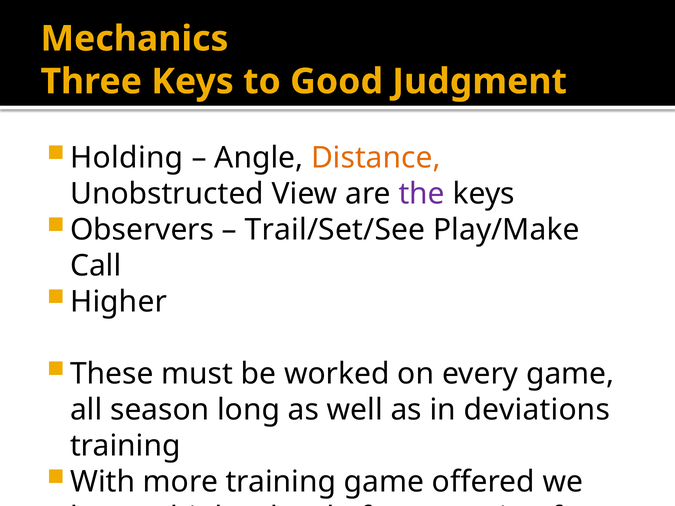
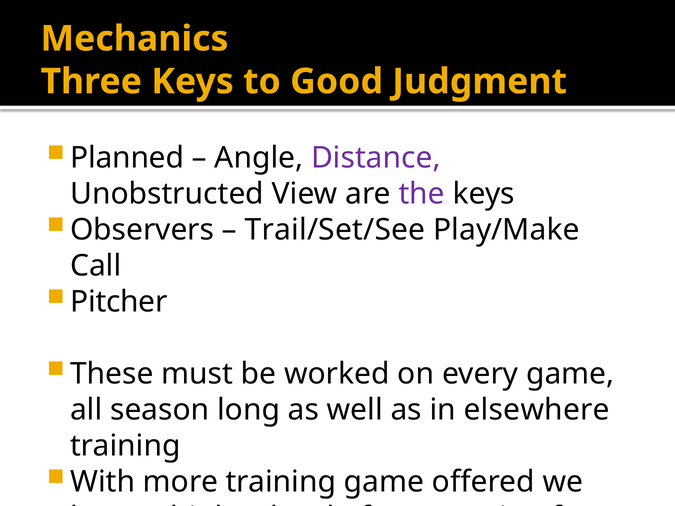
Holding: Holding -> Planned
Distance colour: orange -> purple
Higher at (119, 302): Higher -> Pitcher
deviations: deviations -> elsewhere
